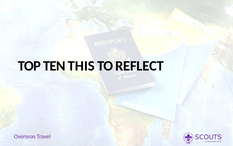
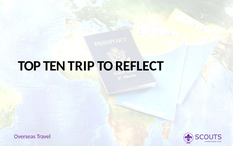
THIS: THIS -> TRIP
